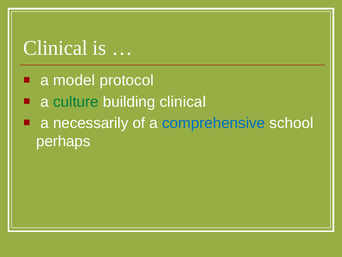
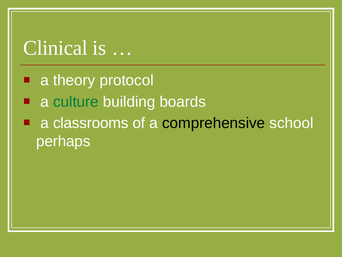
model: model -> theory
building clinical: clinical -> boards
necessarily: necessarily -> classrooms
comprehensive colour: blue -> black
